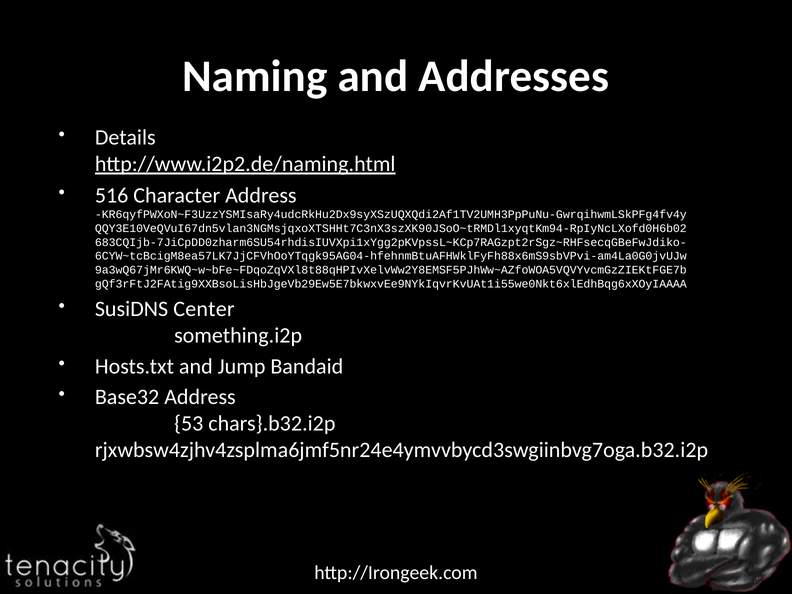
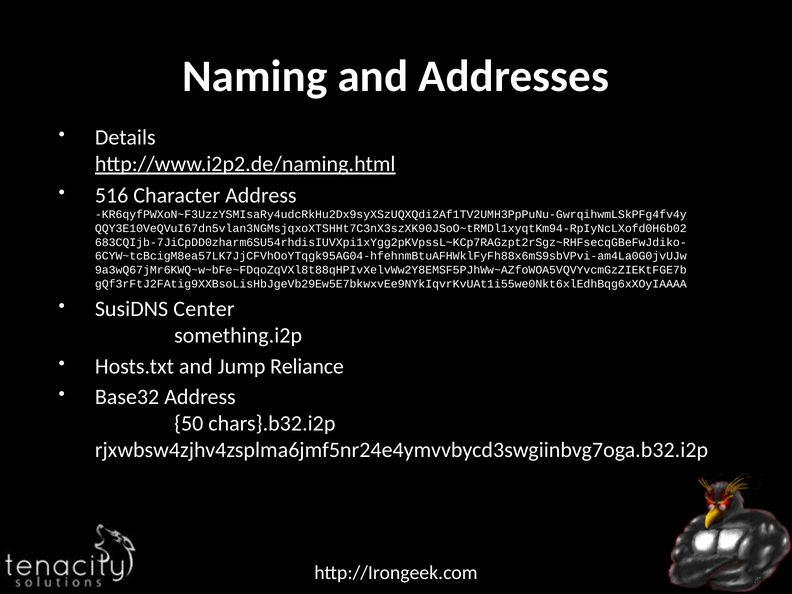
Bandaid: Bandaid -> Reliance
53: 53 -> 50
